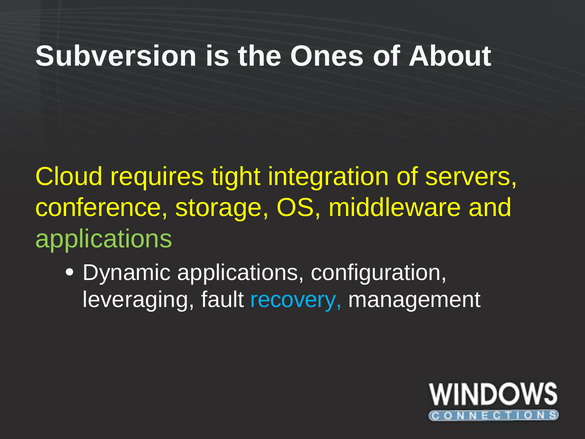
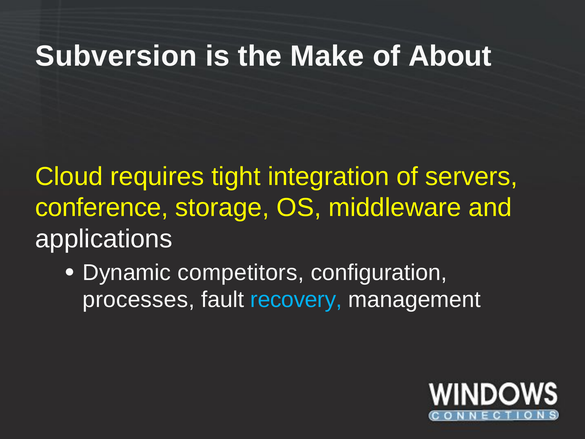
Ones: Ones -> Make
applications at (104, 239) colour: light green -> white
Dynamic applications: applications -> competitors
leveraging: leveraging -> processes
